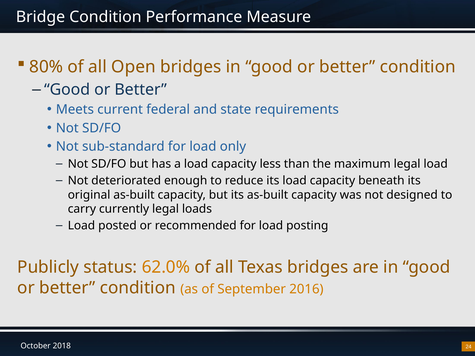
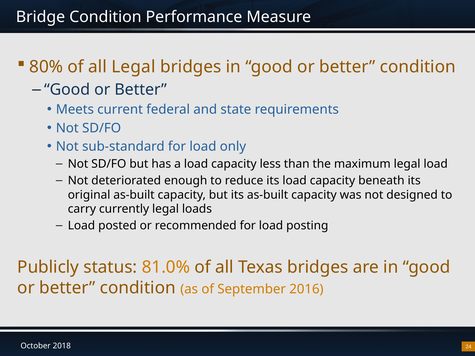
all Open: Open -> Legal
62.0%: 62.0% -> 81.0%
